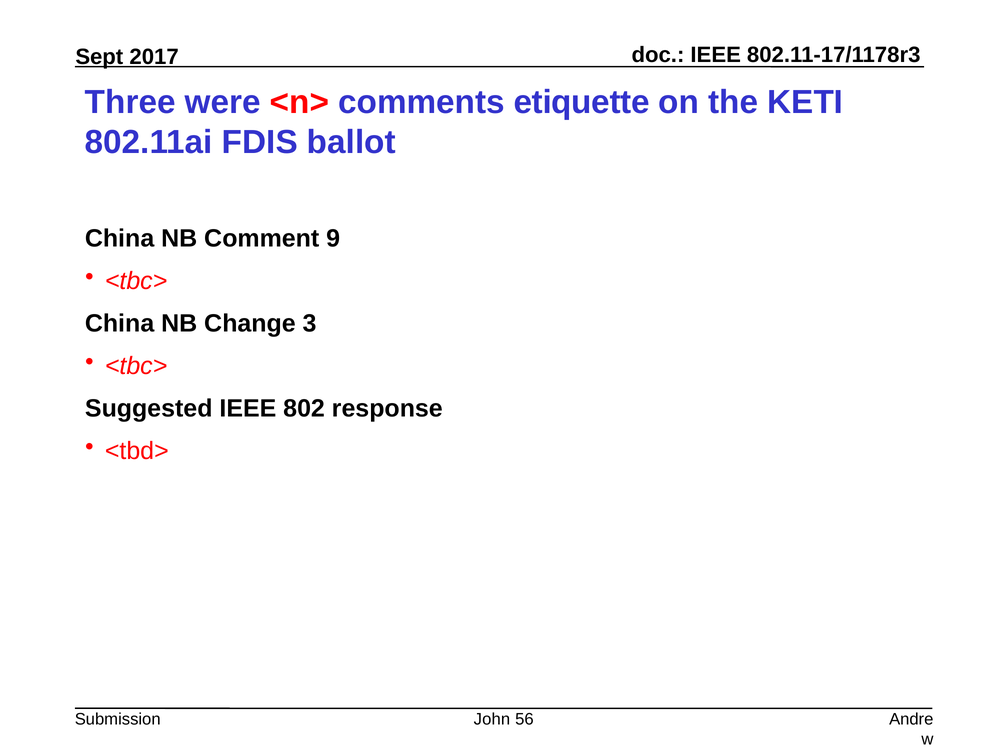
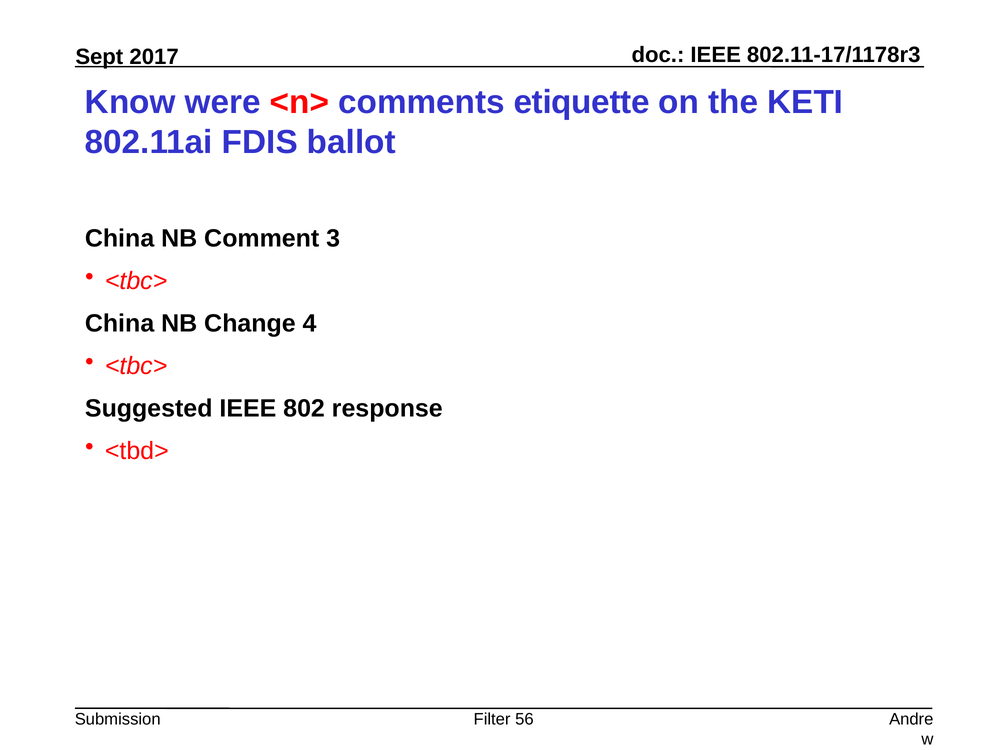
Three: Three -> Know
9: 9 -> 3
3: 3 -> 4
John: John -> Filter
